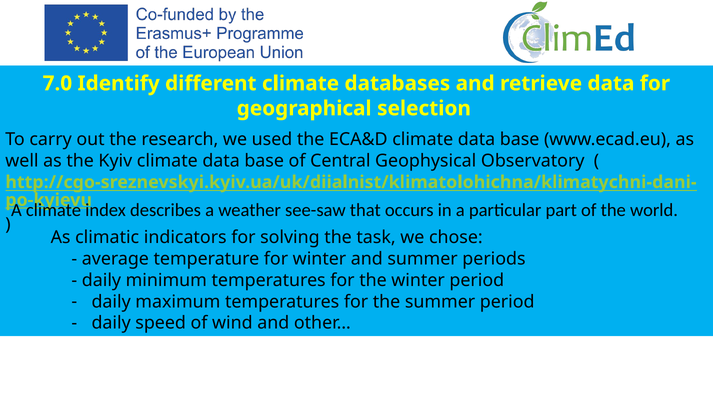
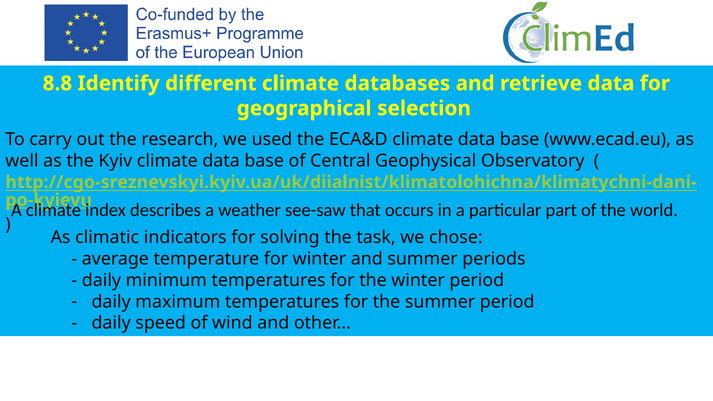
7.0: 7.0 -> 8.8
